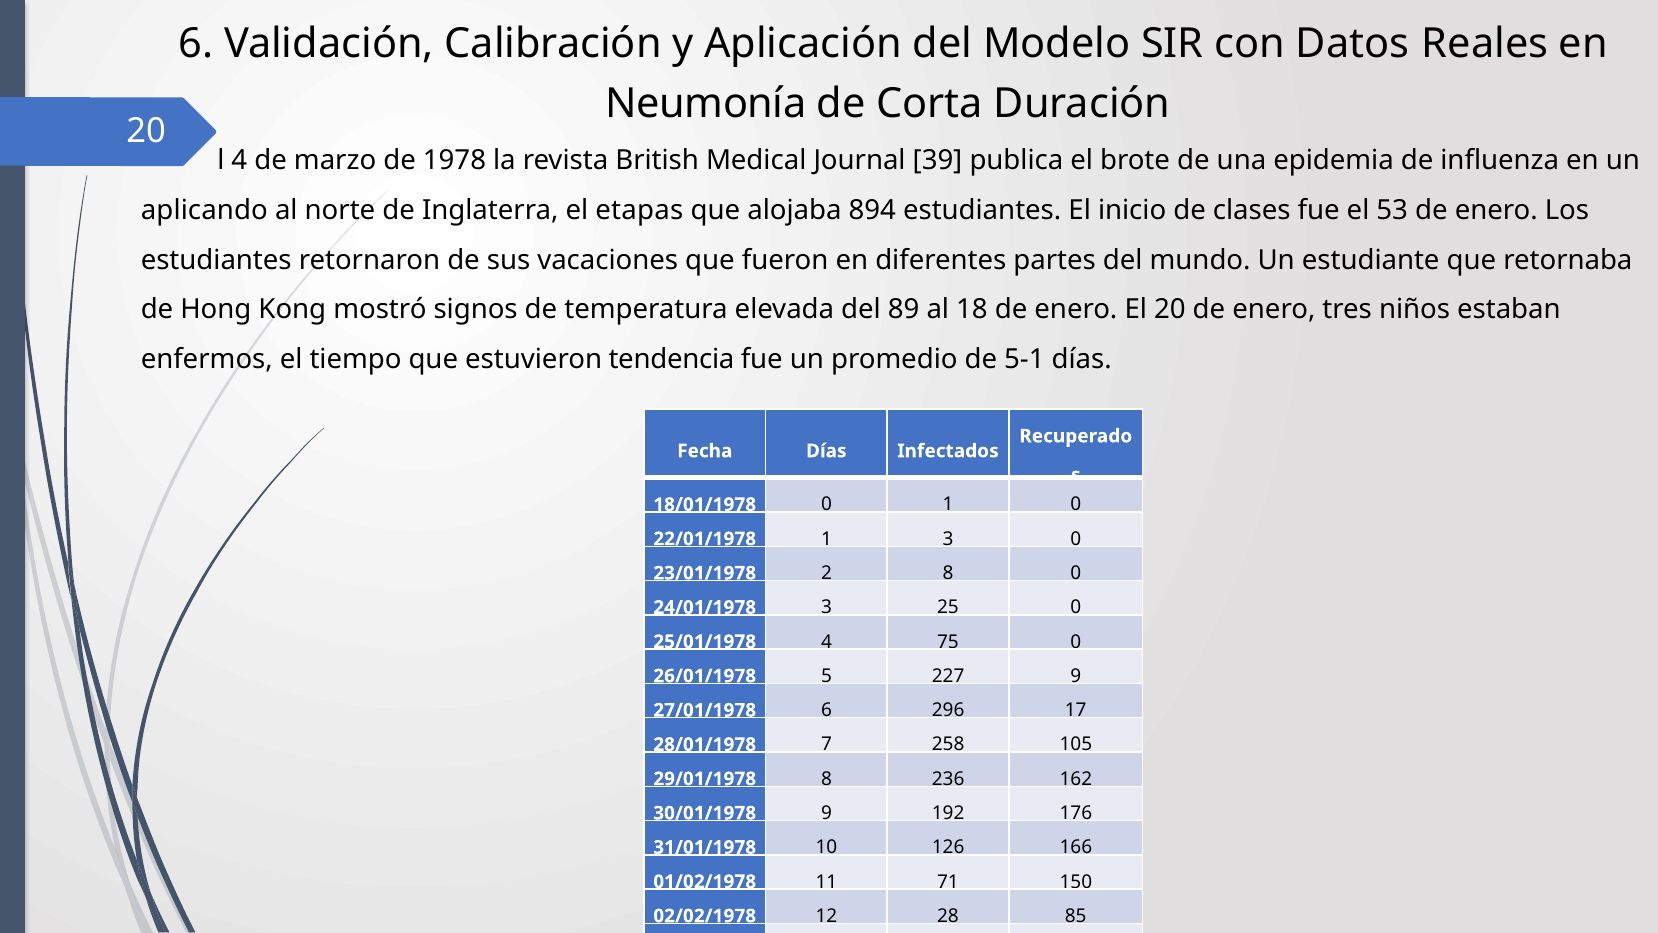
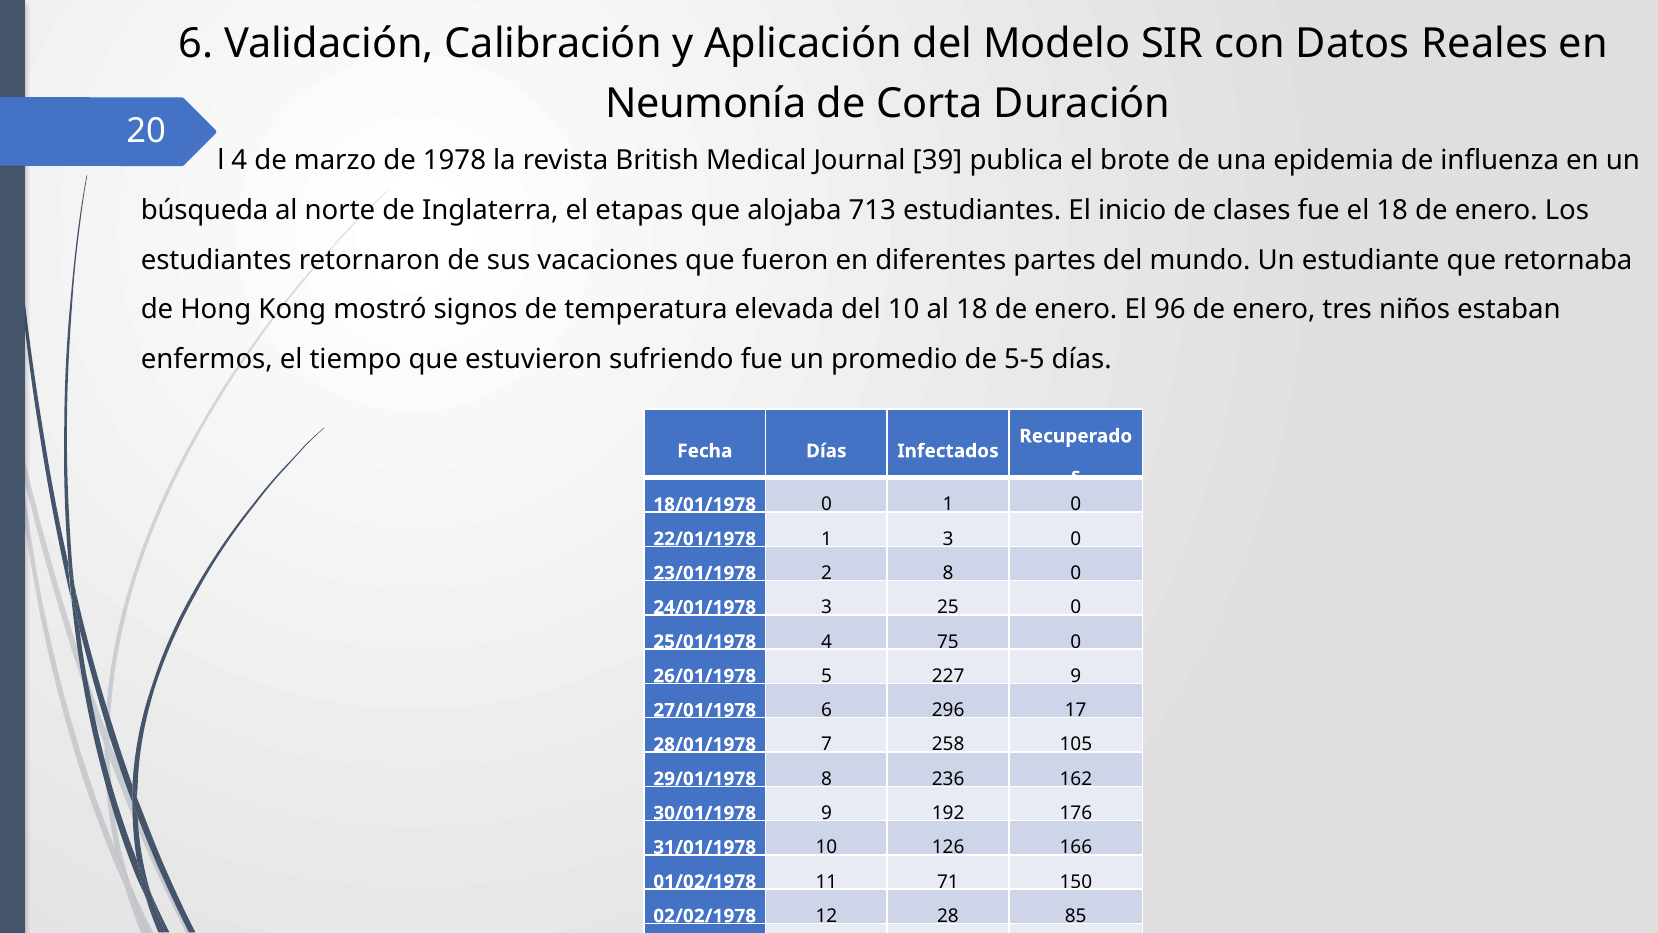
aplicando: aplicando -> búsqueda
894: 894 -> 713
el 53: 53 -> 18
del 89: 89 -> 10
El 20: 20 -> 96
tendencia: tendencia -> sufriendo
5-1: 5-1 -> 5-5
